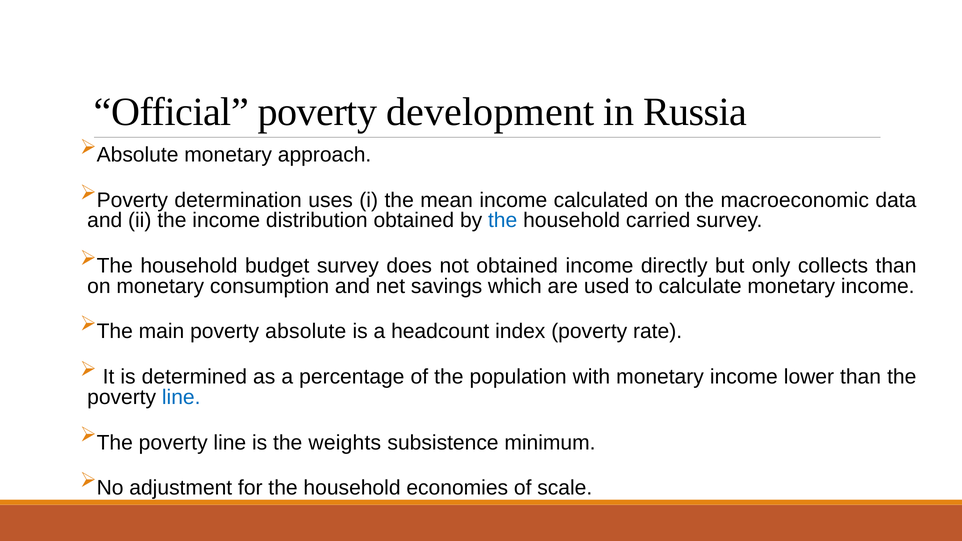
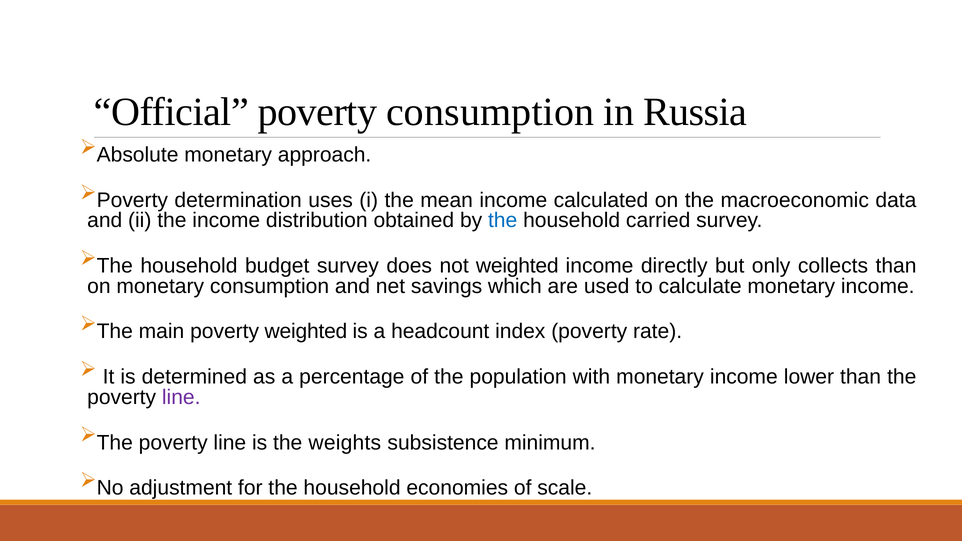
poverty development: development -> consumption
not obtained: obtained -> weighted
poverty absolute: absolute -> weighted
line at (181, 397) colour: blue -> purple
